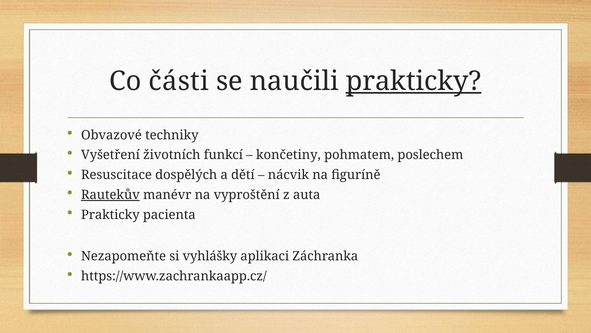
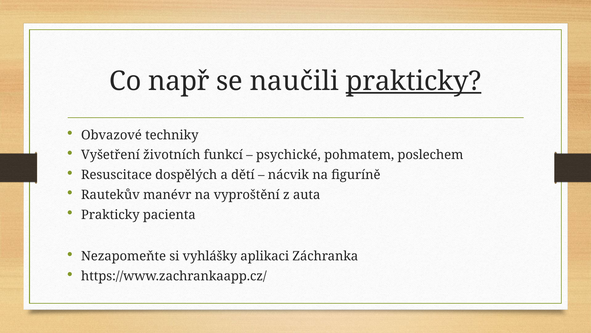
části: části -> např
končetiny: končetiny -> psychické
Rautekův underline: present -> none
